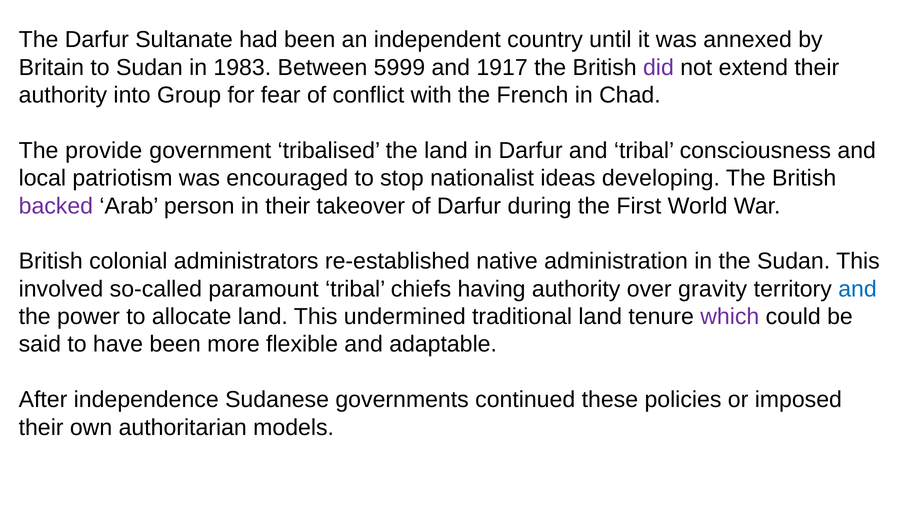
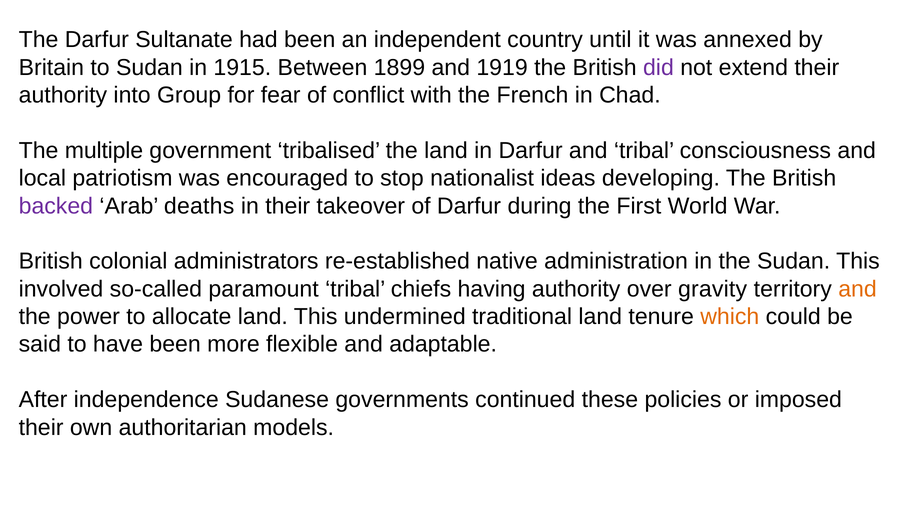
1983: 1983 -> 1915
5999: 5999 -> 1899
1917: 1917 -> 1919
provide: provide -> multiple
person: person -> deaths
and at (858, 289) colour: blue -> orange
which colour: purple -> orange
